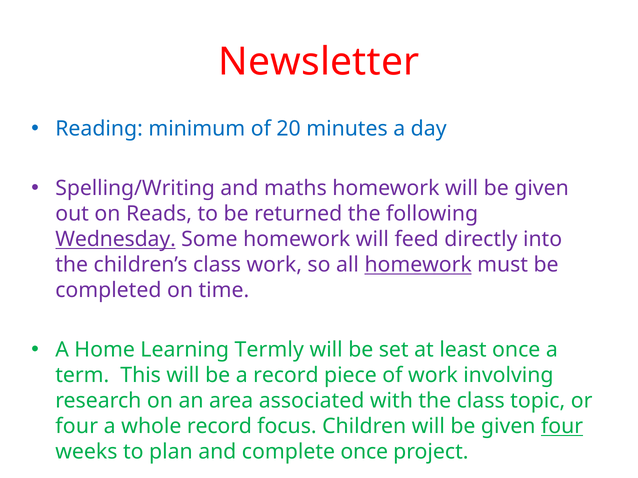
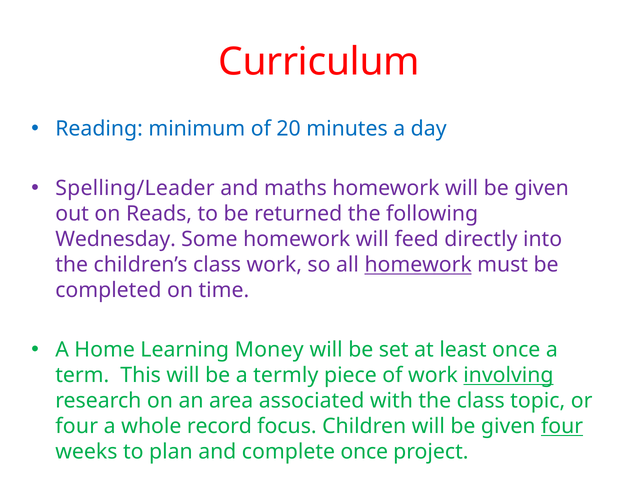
Newsletter: Newsletter -> Curriculum
Spelling/Writing: Spelling/Writing -> Spelling/Leader
Wednesday underline: present -> none
Termly: Termly -> Money
a record: record -> termly
involving underline: none -> present
